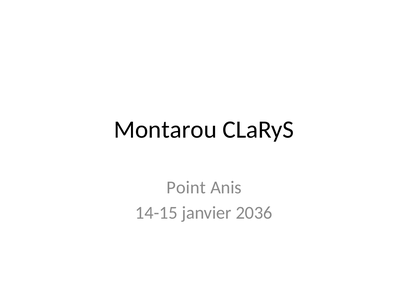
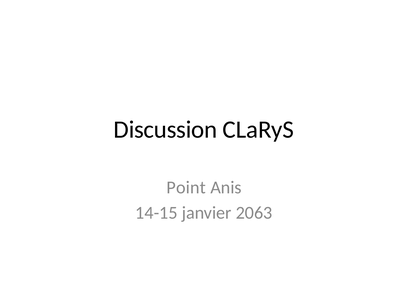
Montarou: Montarou -> Discussion
2036: 2036 -> 2063
